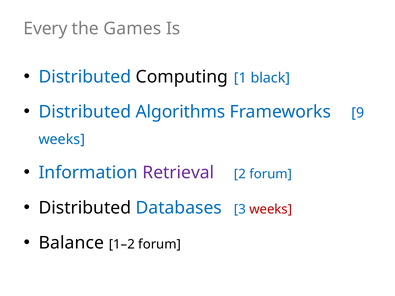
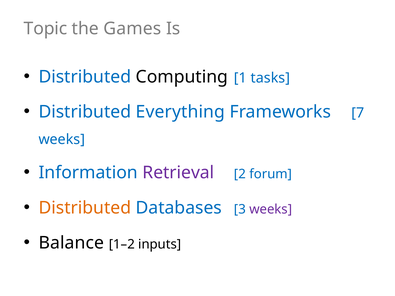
Every: Every -> Topic
black: black -> tasks
Algorithms: Algorithms -> Everything
9: 9 -> 7
Distributed at (85, 208) colour: black -> orange
weeks at (271, 209) colour: red -> purple
1–2 forum: forum -> inputs
